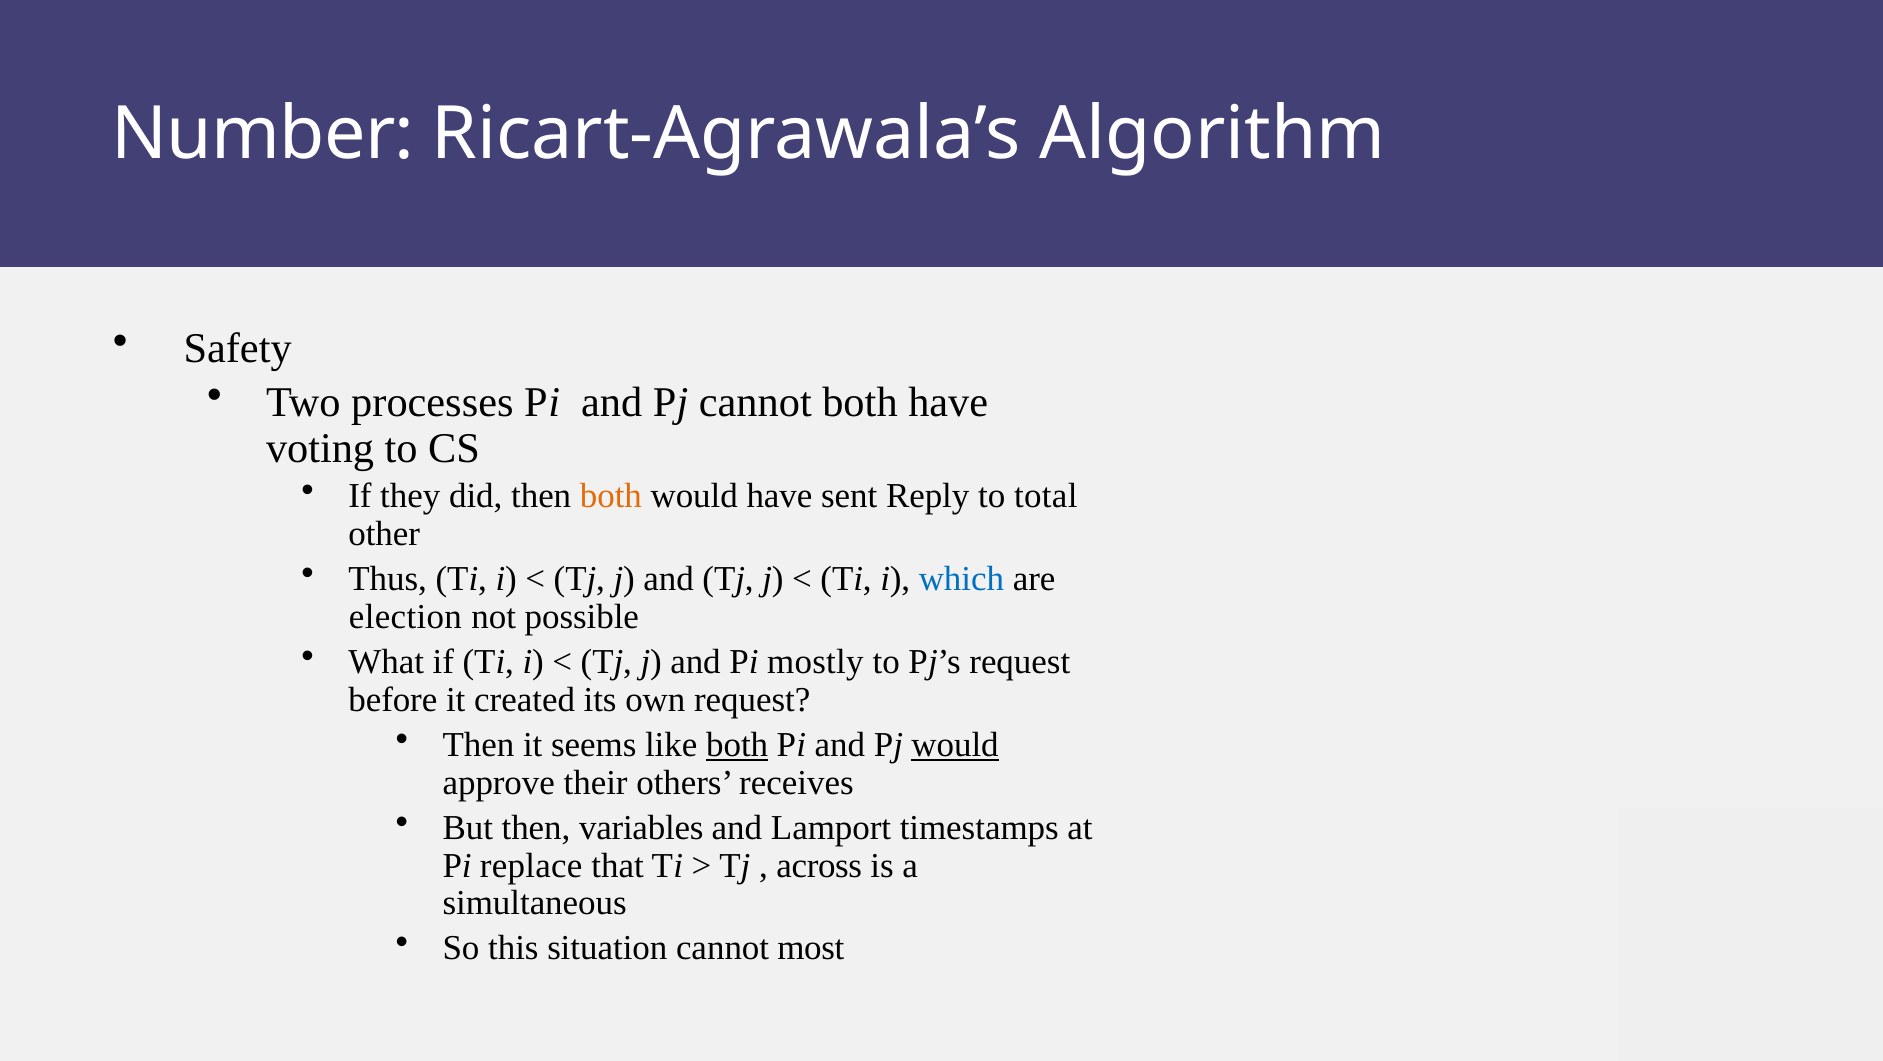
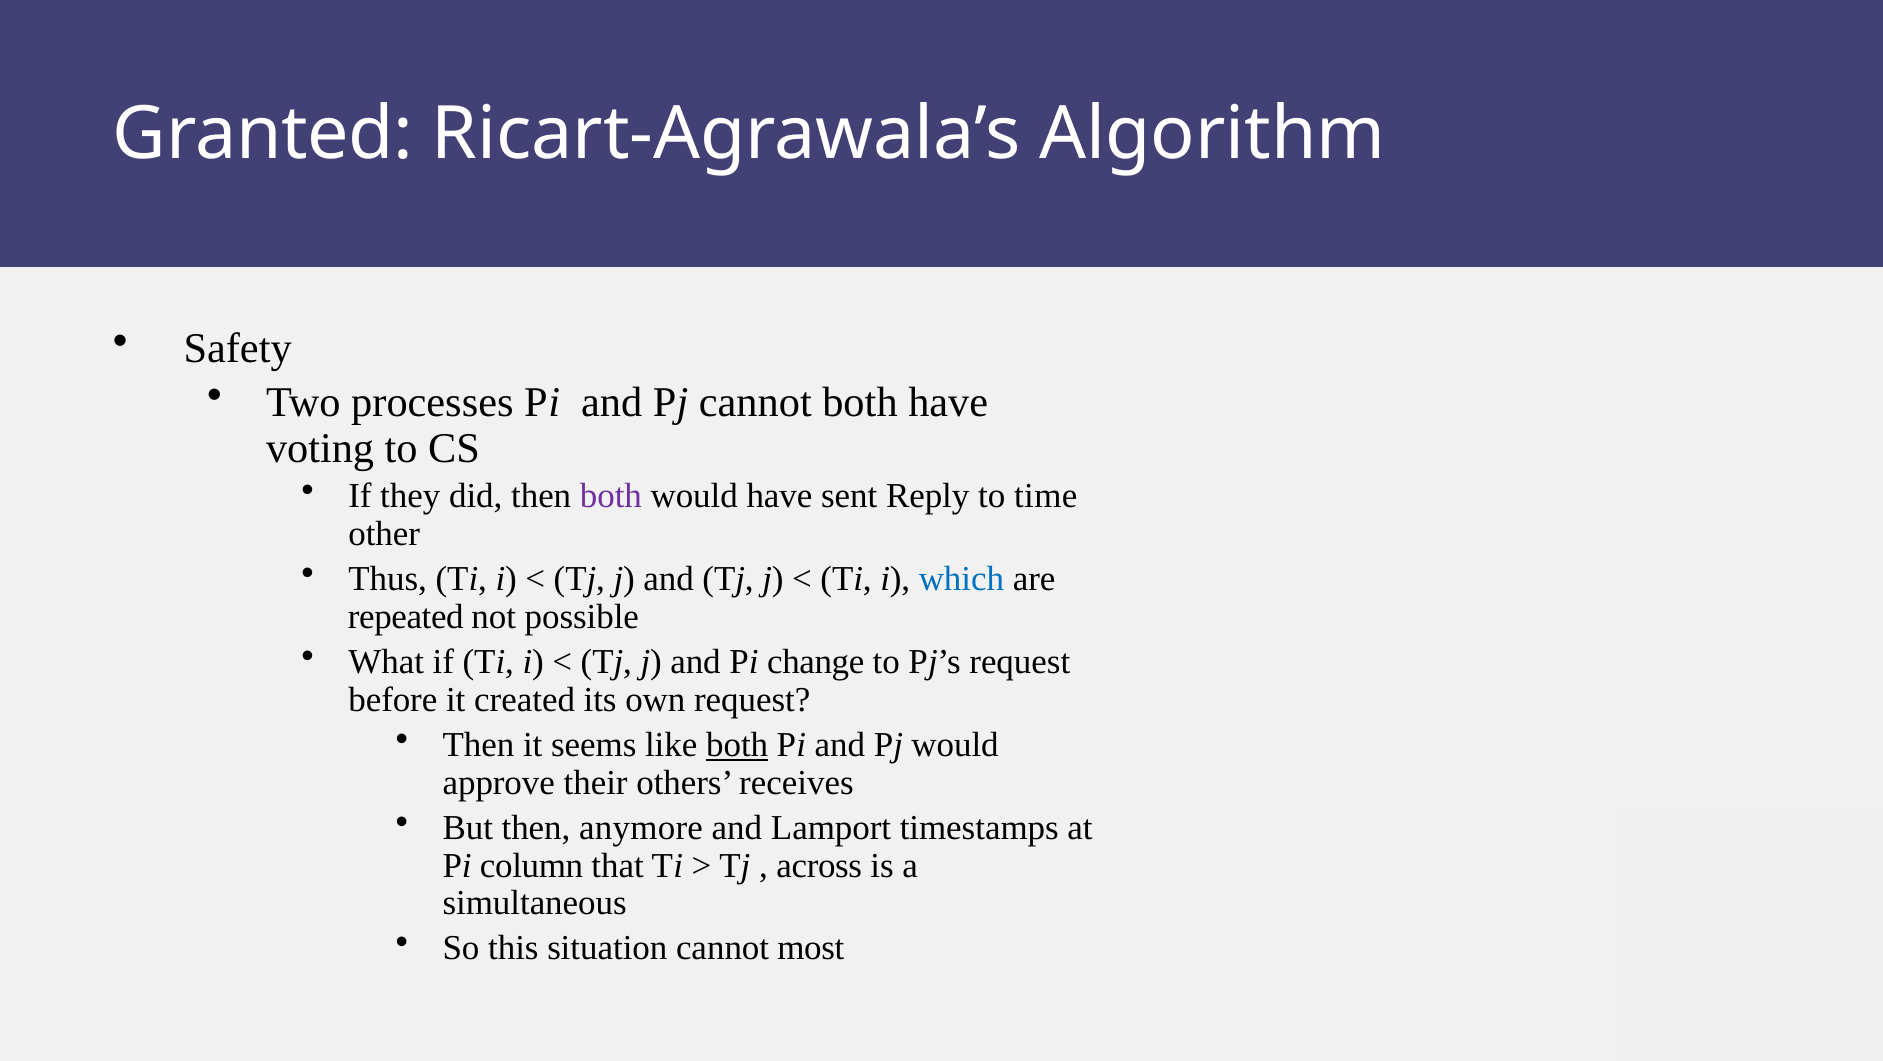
Number: Number -> Granted
both at (611, 496) colour: orange -> purple
total: total -> time
election: election -> repeated
mostly: mostly -> change
would at (955, 745) underline: present -> none
variables: variables -> anymore
replace: replace -> column
